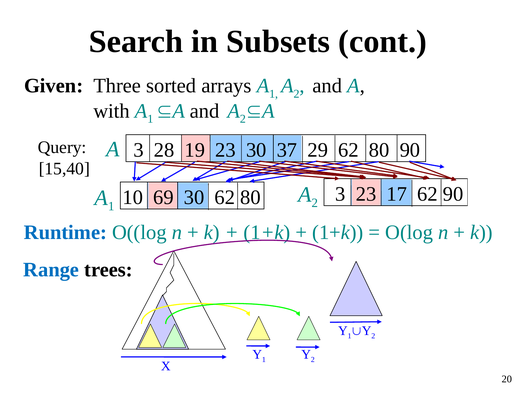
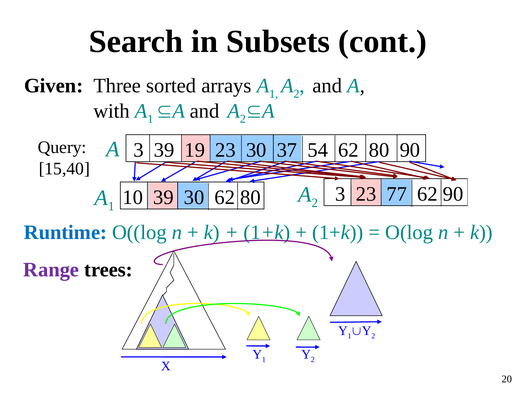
3 28: 28 -> 39
29: 29 -> 54
17: 17 -> 77
10 69: 69 -> 39
Range colour: blue -> purple
